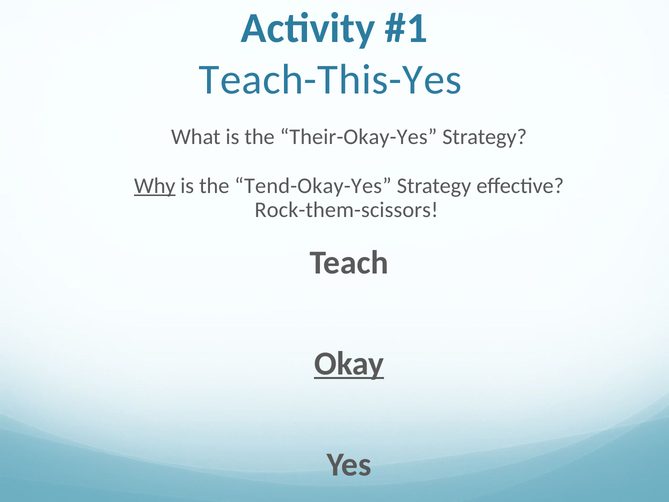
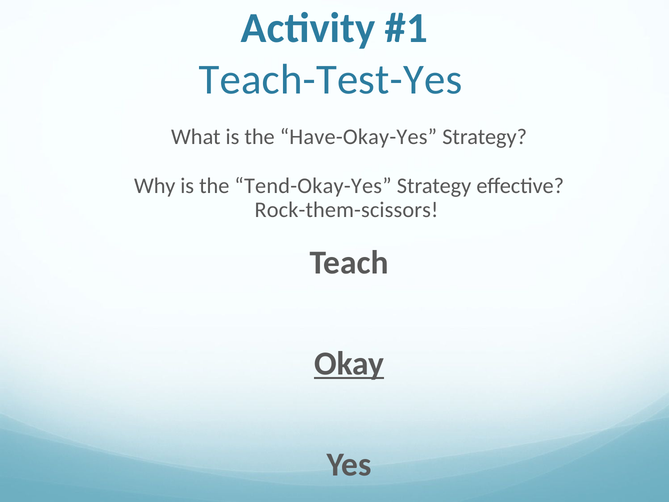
Teach-This-Yes: Teach-This-Yes -> Teach-Test-Yes
Their-Okay-Yes: Their-Okay-Yes -> Have-Okay-Yes
Why underline: present -> none
